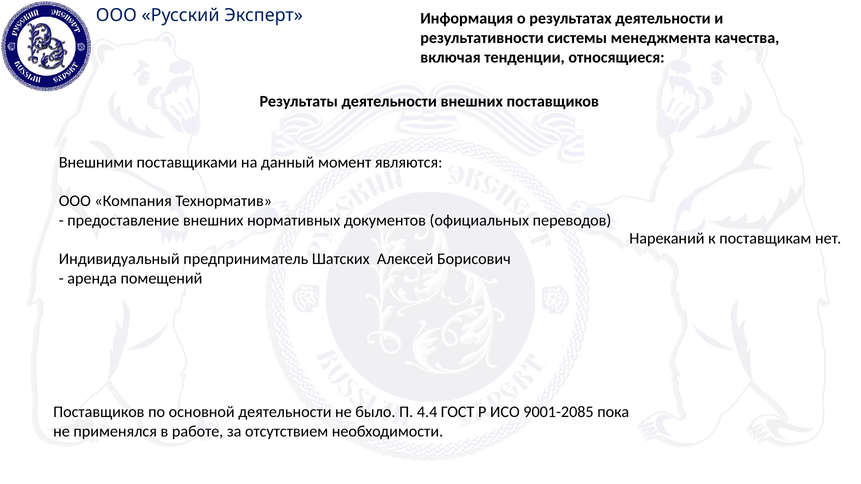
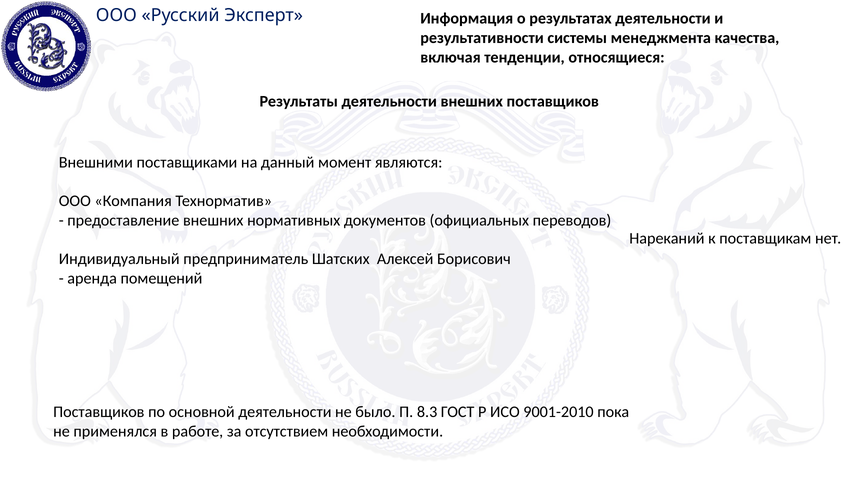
4.4: 4.4 -> 8.3
9001-2085: 9001-2085 -> 9001-2010
